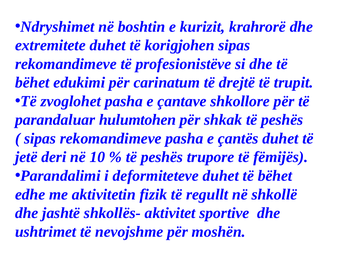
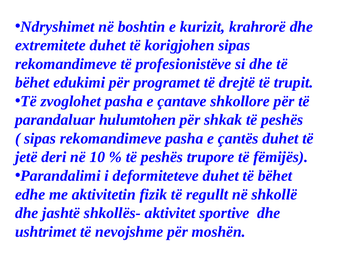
carinatum: carinatum -> programet
